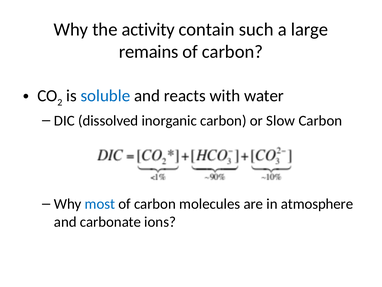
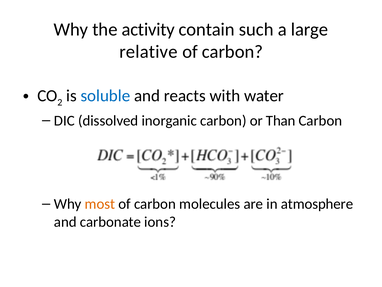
remains: remains -> relative
Slow: Slow -> Than
most colour: blue -> orange
